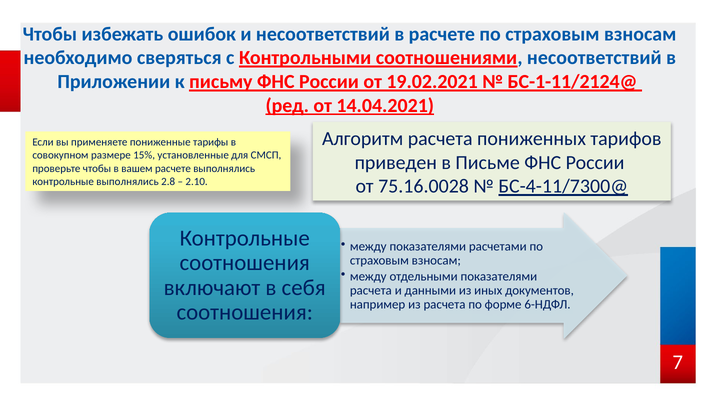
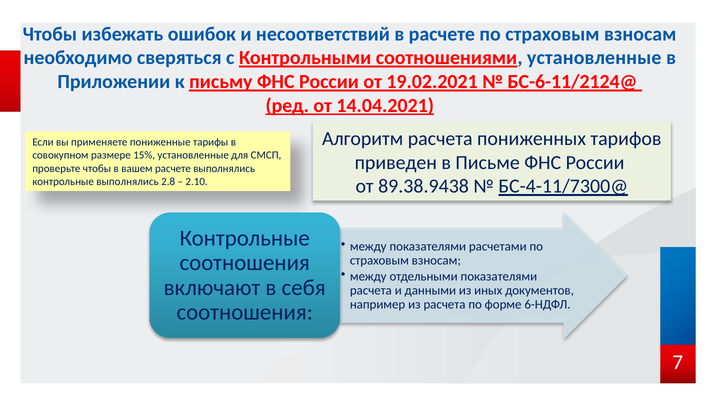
соотношениями несоответствий: несоответствий -> установленные
БС-1-11/2124@: БС-1-11/2124@ -> БС-6-11/2124@
75.16.0028: 75.16.0028 -> 89.38.9438
